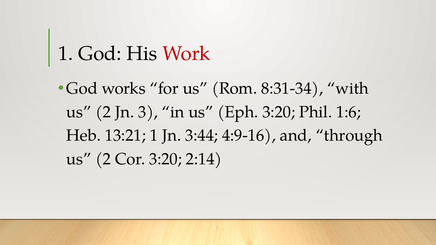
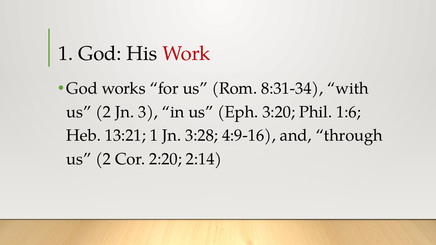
3:44: 3:44 -> 3:28
Cor 3:20: 3:20 -> 2:20
